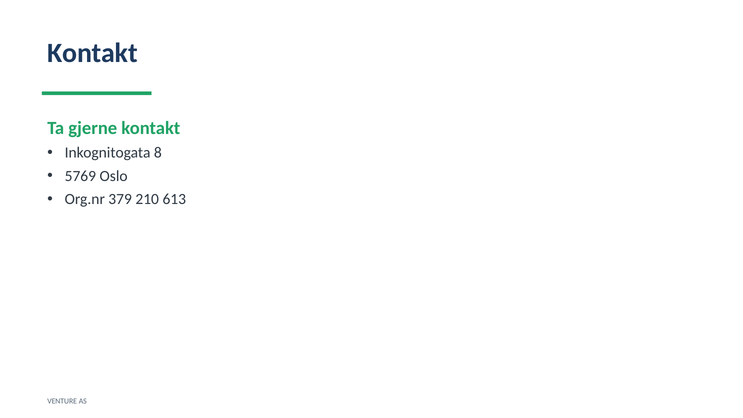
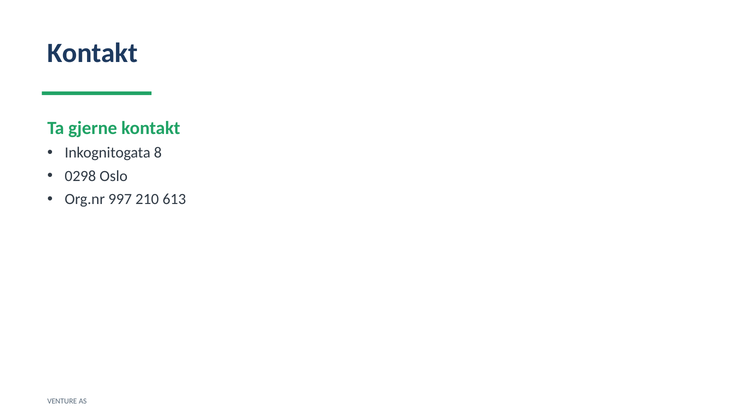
5769: 5769 -> 0298
379: 379 -> 997
